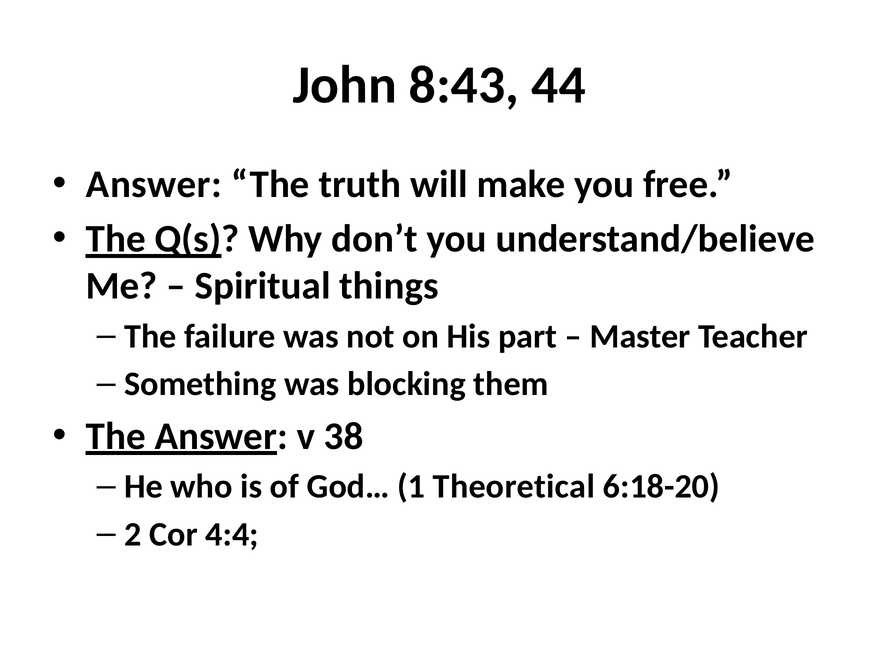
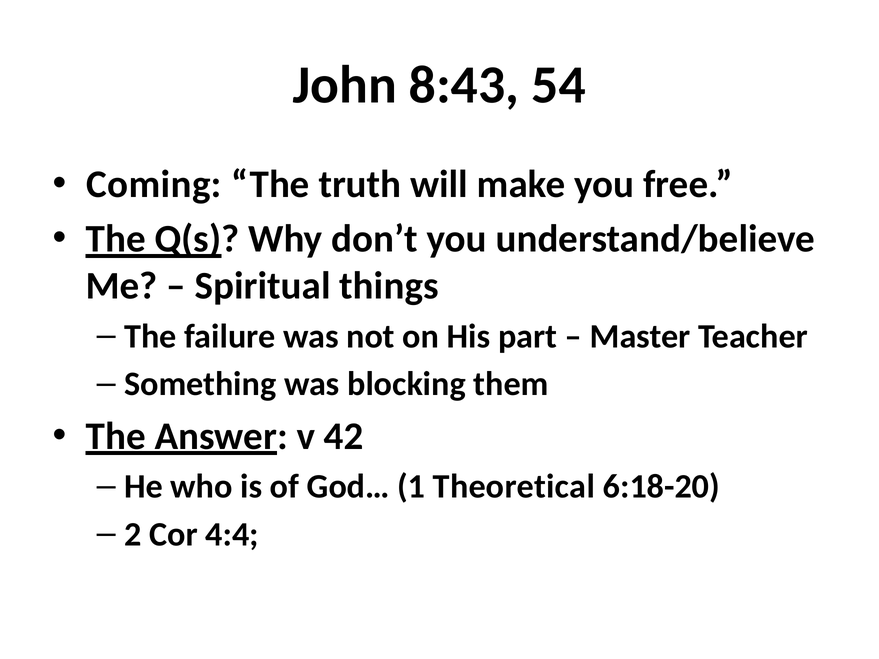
44: 44 -> 54
Answer at (154, 184): Answer -> Coming
38: 38 -> 42
